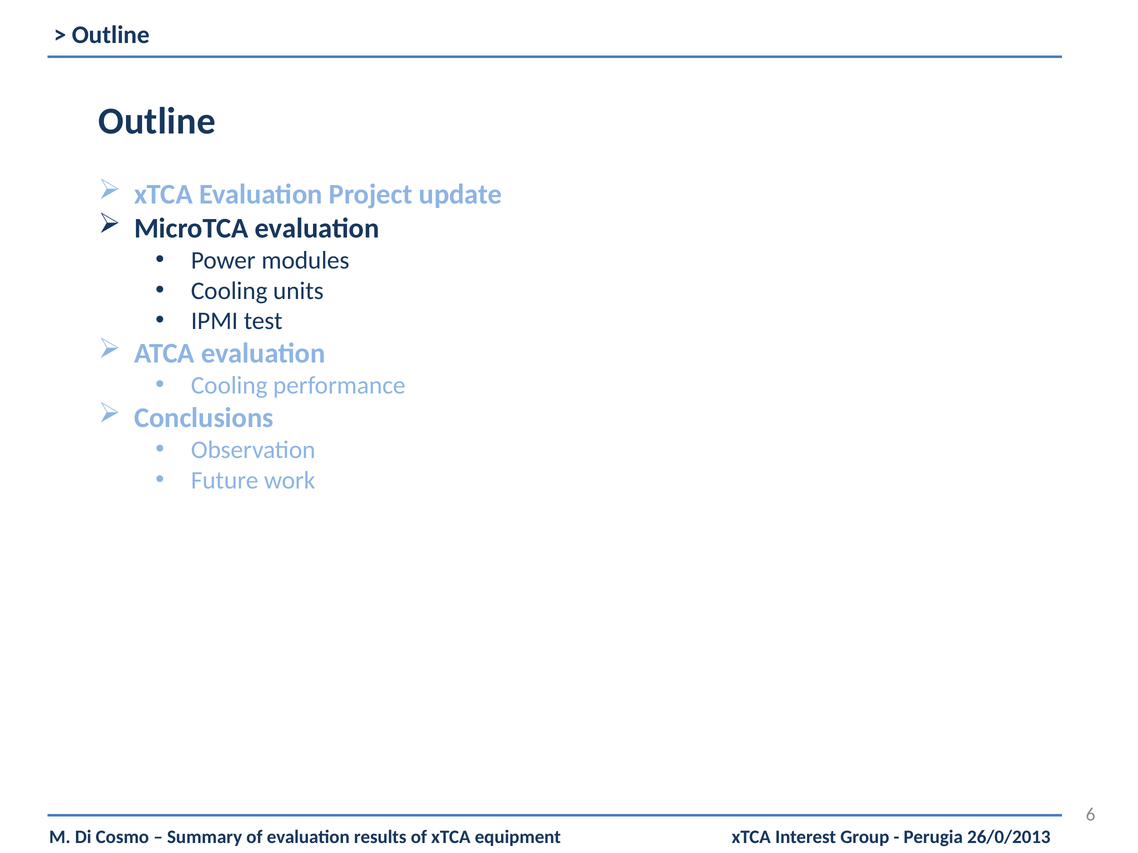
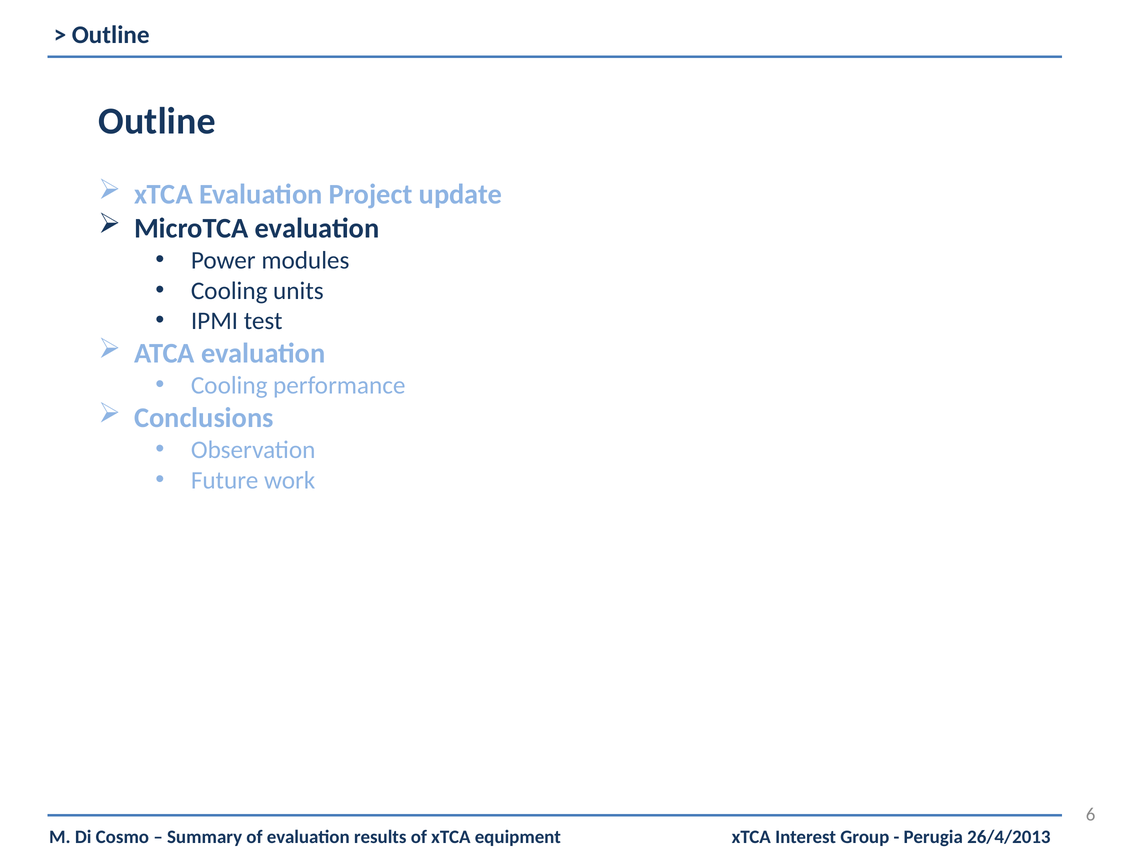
26/0/2013: 26/0/2013 -> 26/4/2013
